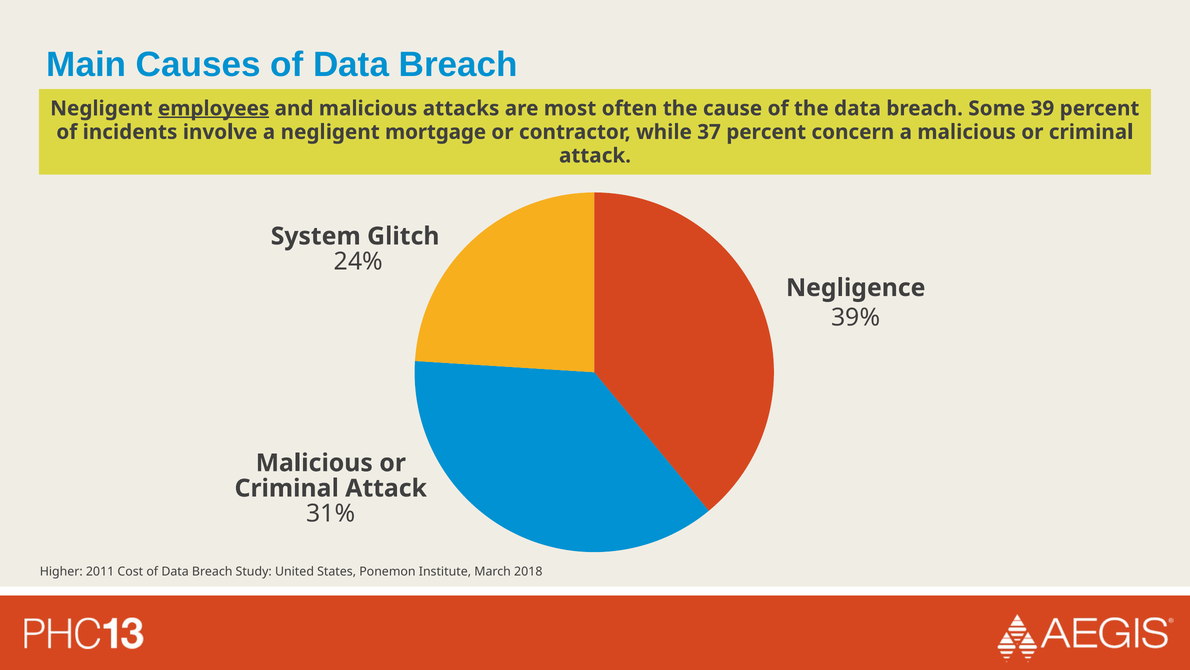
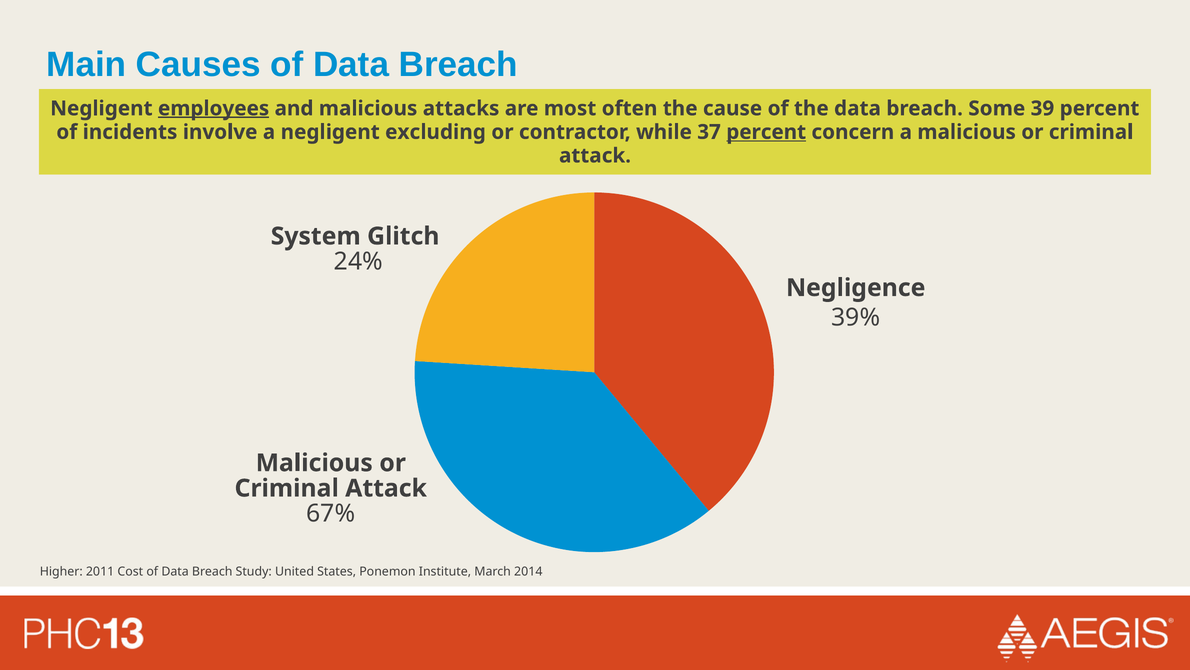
mortgage: mortgage -> excluding
percent at (766, 132) underline: none -> present
31%: 31% -> 67%
2018: 2018 -> 2014
